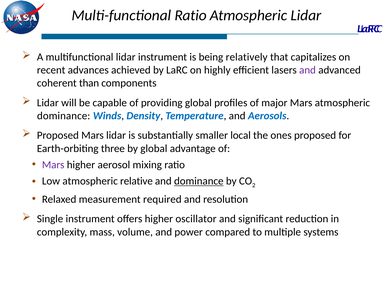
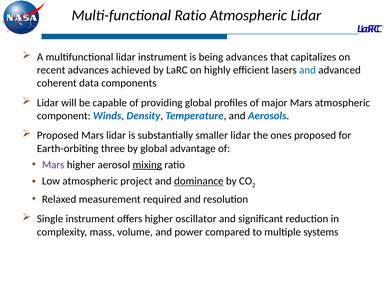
being relatively: relatively -> advances
and at (308, 70) colour: purple -> blue
than: than -> data
dominance at (64, 116): dominance -> component
smaller local: local -> lidar
mixing underline: none -> present
relative: relative -> project
